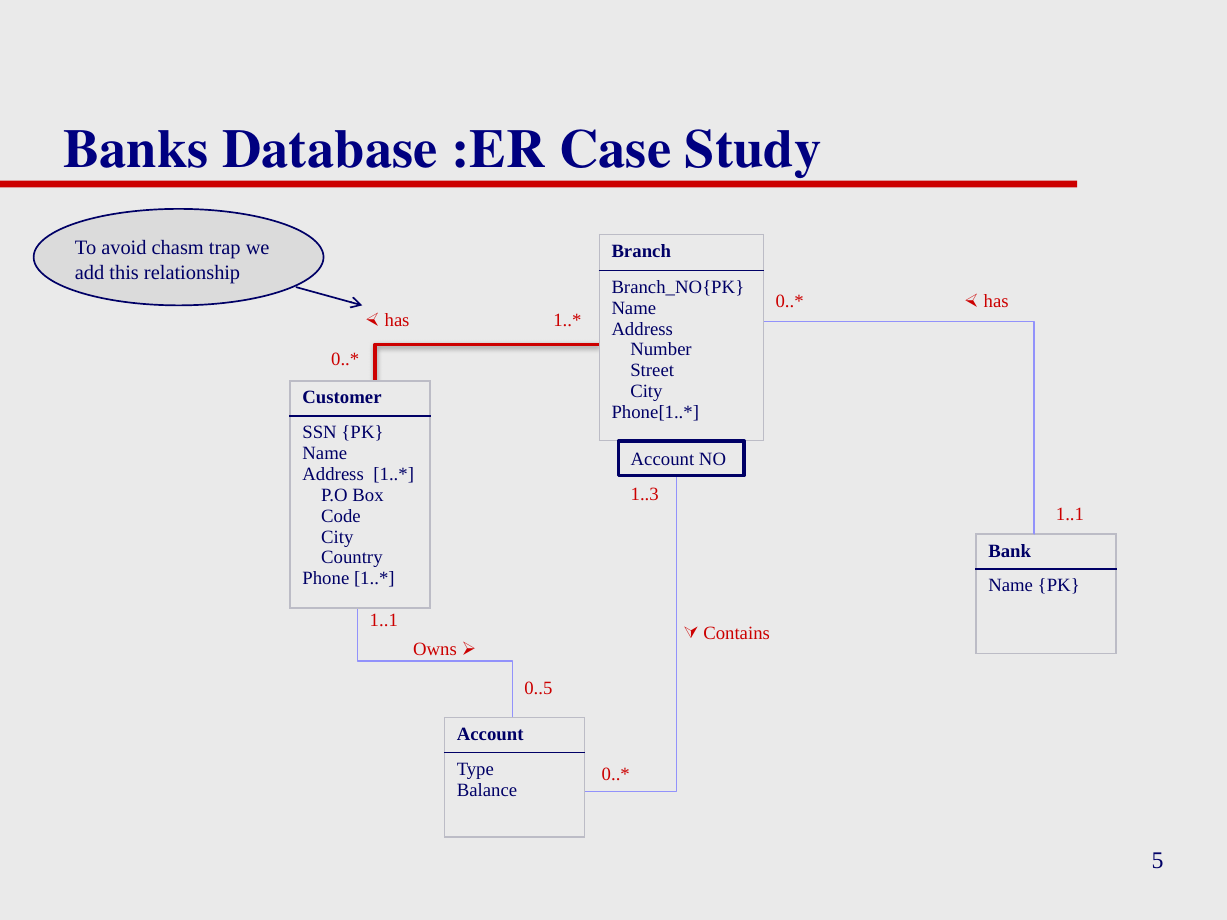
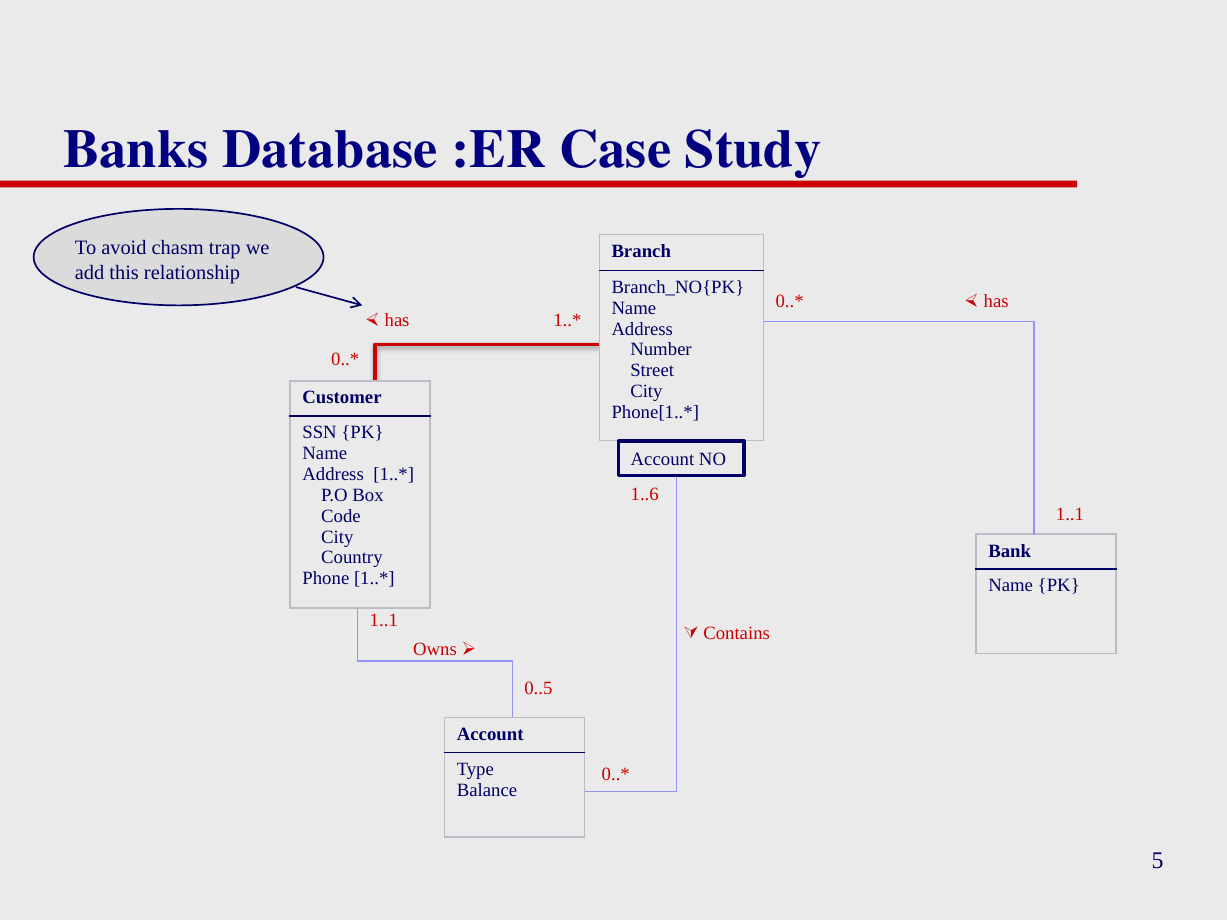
1..3: 1..3 -> 1..6
